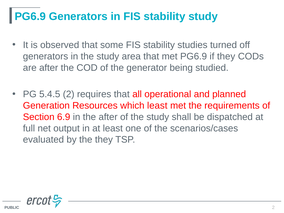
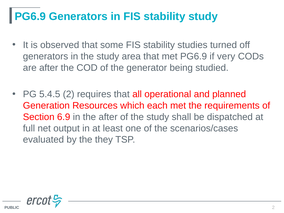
if they: they -> very
which least: least -> each
